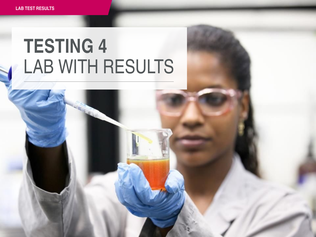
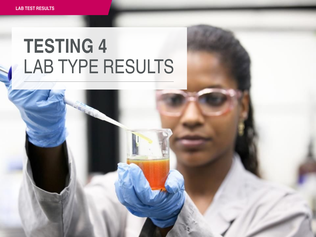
WITH: WITH -> TYPE
